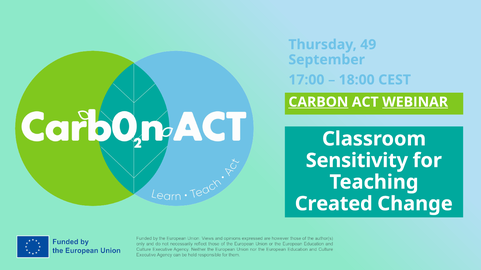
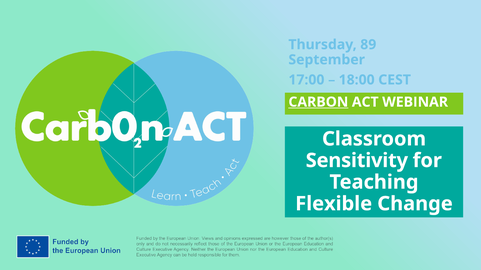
49: 49 -> 89
WEBINAR underline: present -> none
Created: Created -> Flexible
